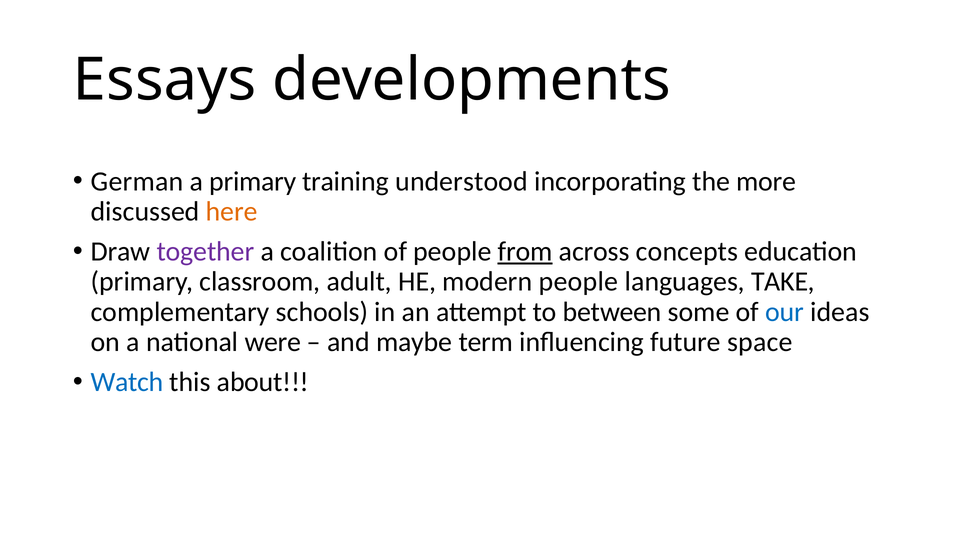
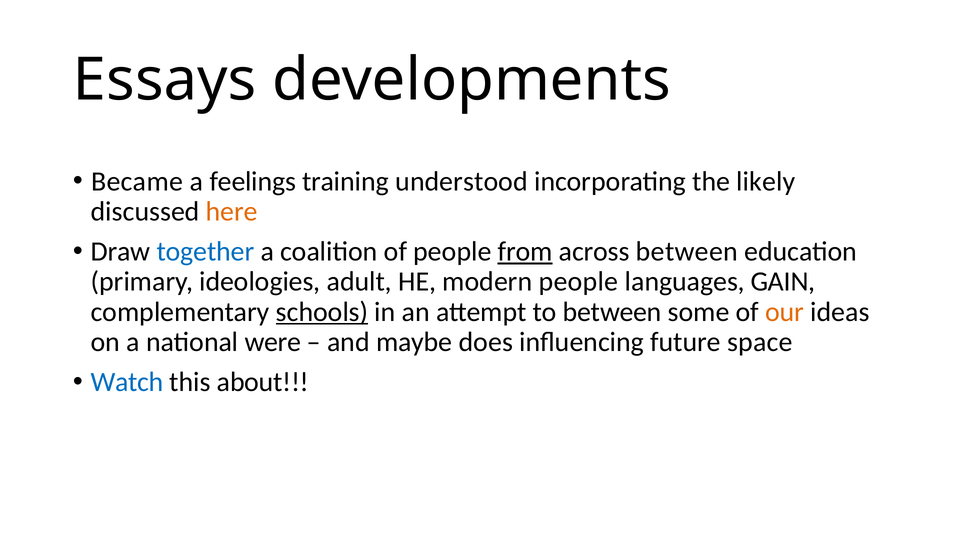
German: German -> Became
a primary: primary -> feelings
more: more -> likely
together colour: purple -> blue
across concepts: concepts -> between
classroom: classroom -> ideologies
TAKE: TAKE -> GAIN
schools underline: none -> present
our colour: blue -> orange
term: term -> does
